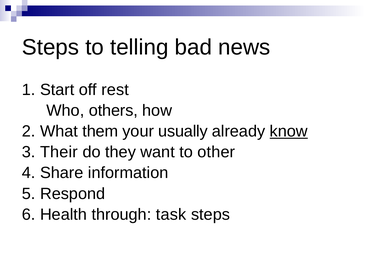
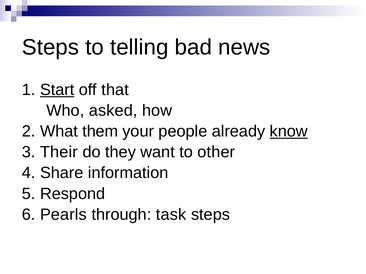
Start underline: none -> present
rest: rest -> that
others: others -> asked
usually: usually -> people
Health: Health -> Pearls
